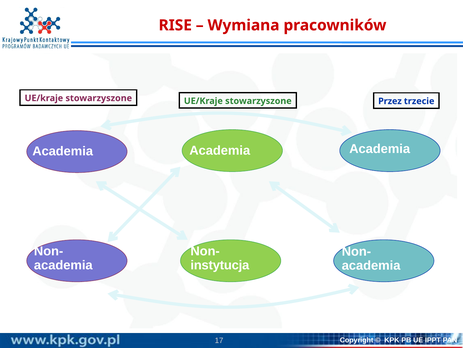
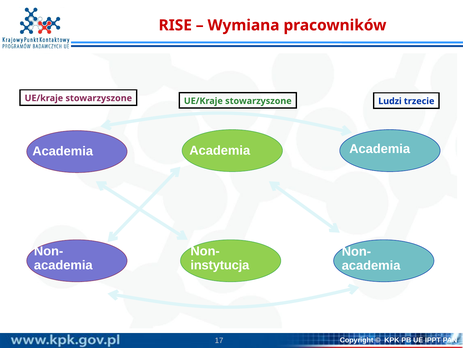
Przez: Przez -> Ludzi
